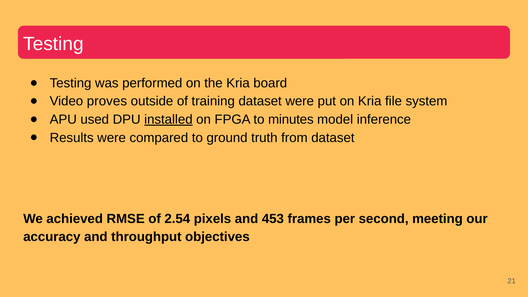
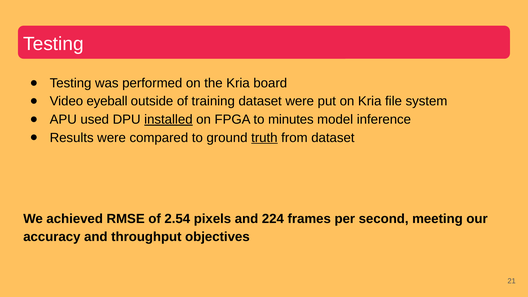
proves: proves -> eyeball
truth underline: none -> present
453: 453 -> 224
